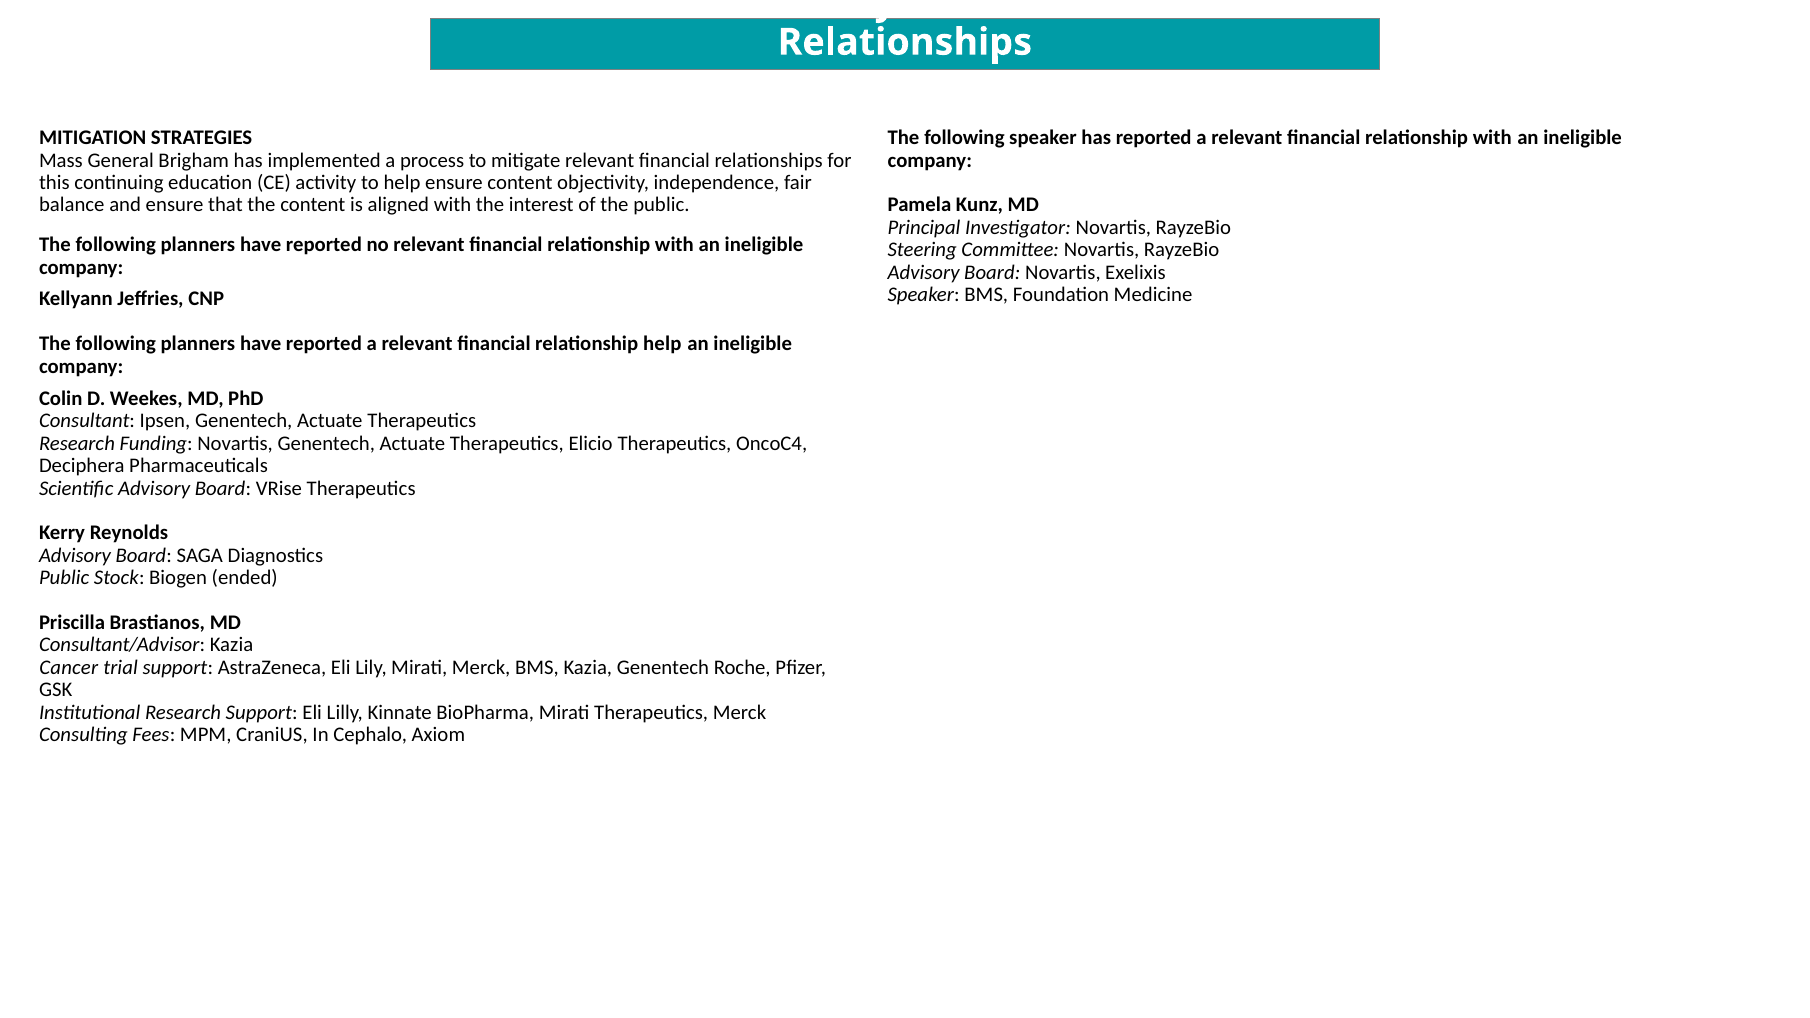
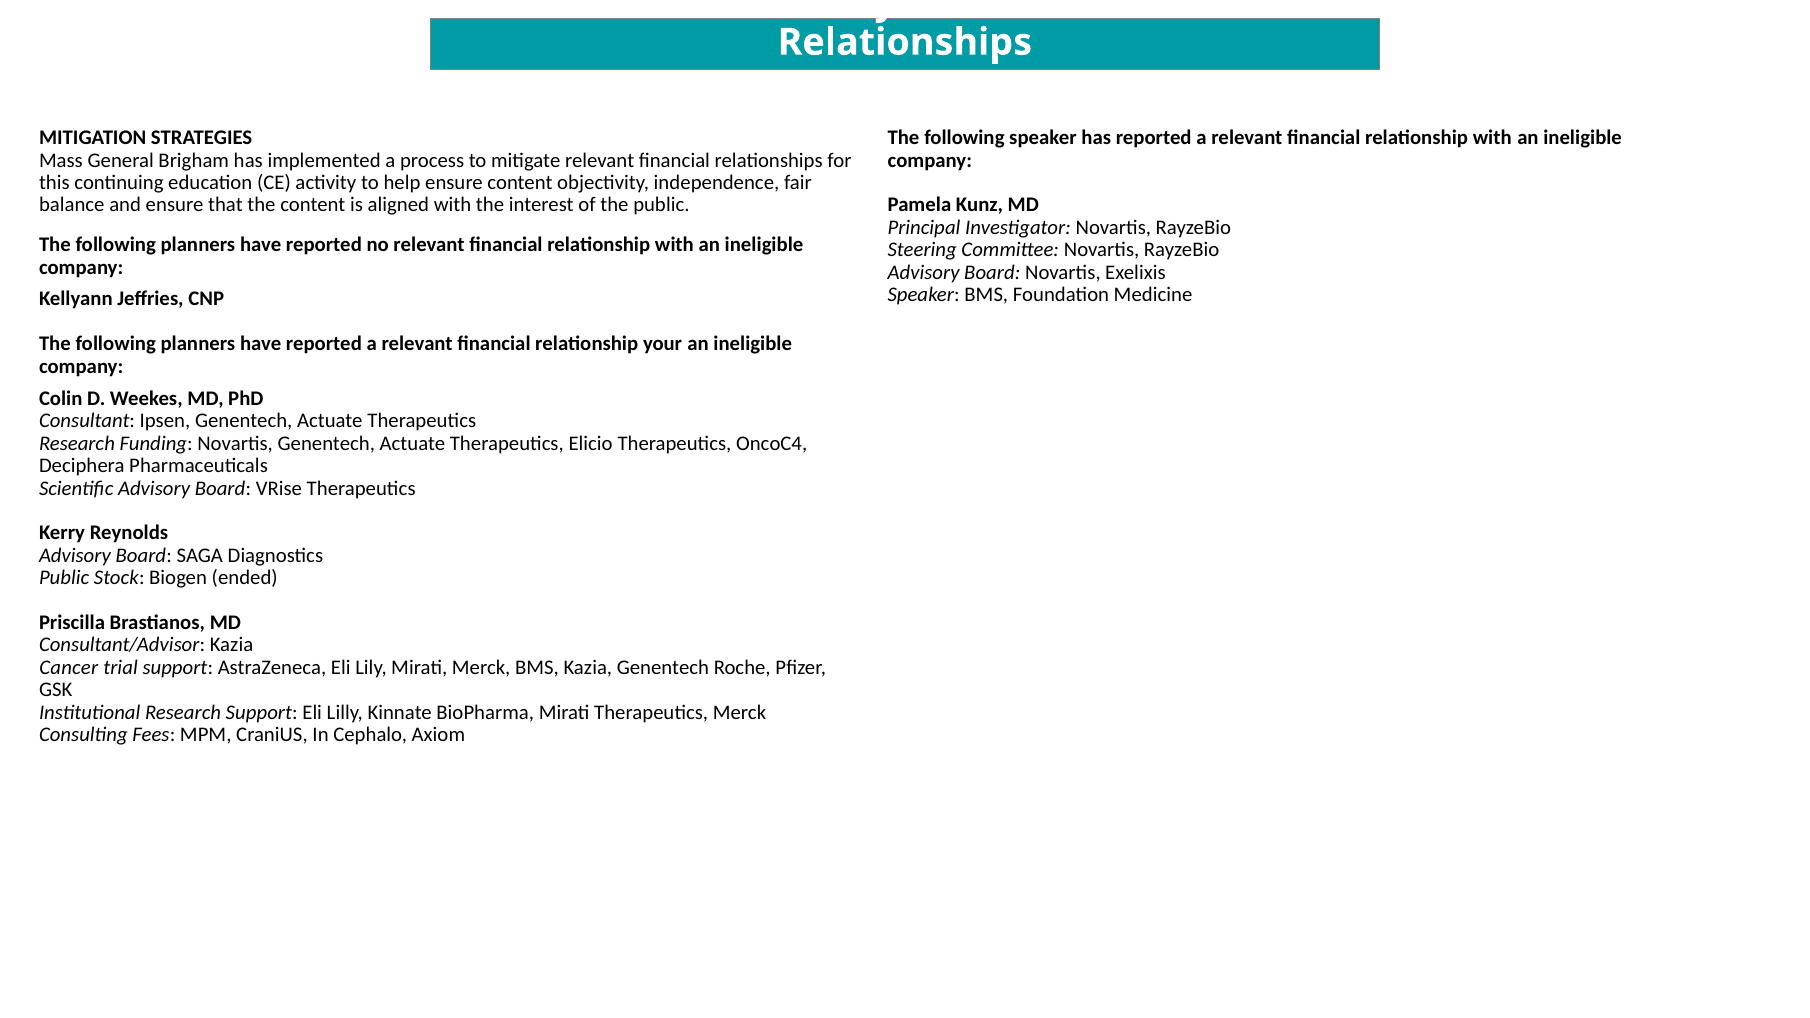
relationship help: help -> your
